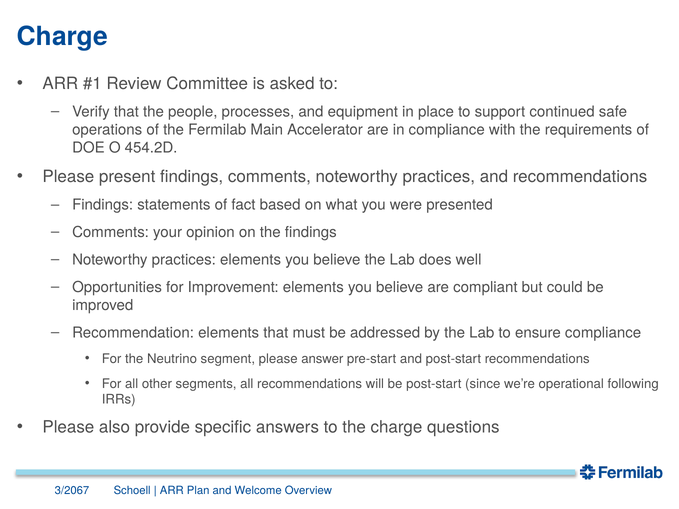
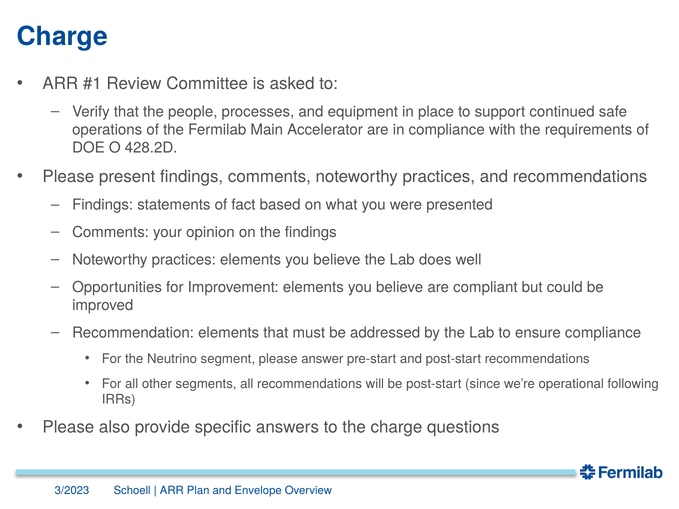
454.2D: 454.2D -> 428.2D
3/2067: 3/2067 -> 3/2023
Welcome: Welcome -> Envelope
